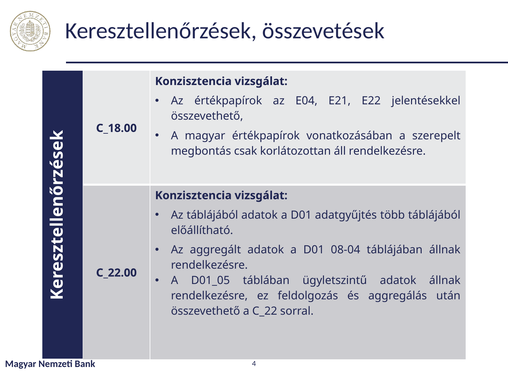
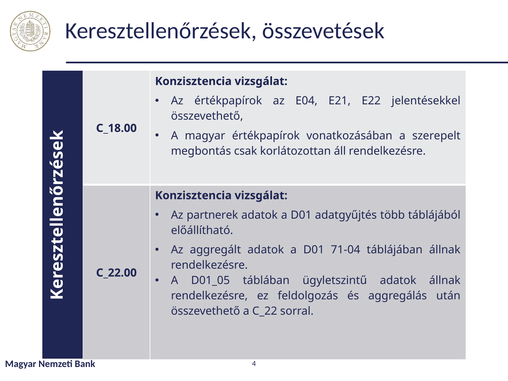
Az táblájából: táblájából -> partnerek
08-04: 08-04 -> 71-04
